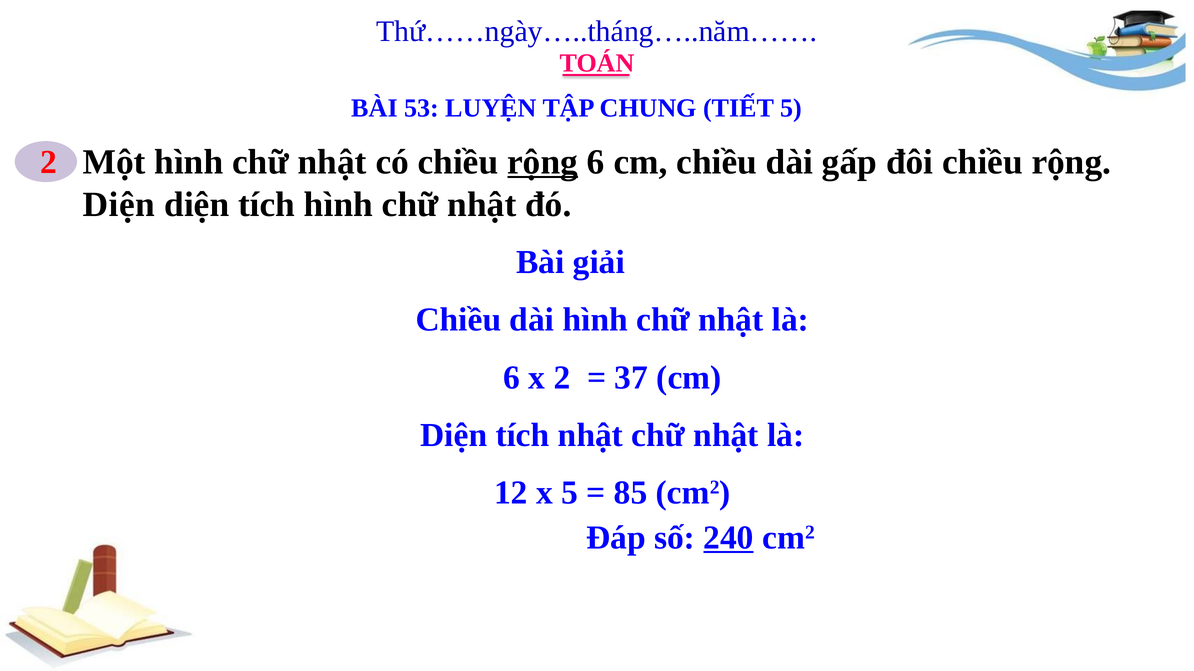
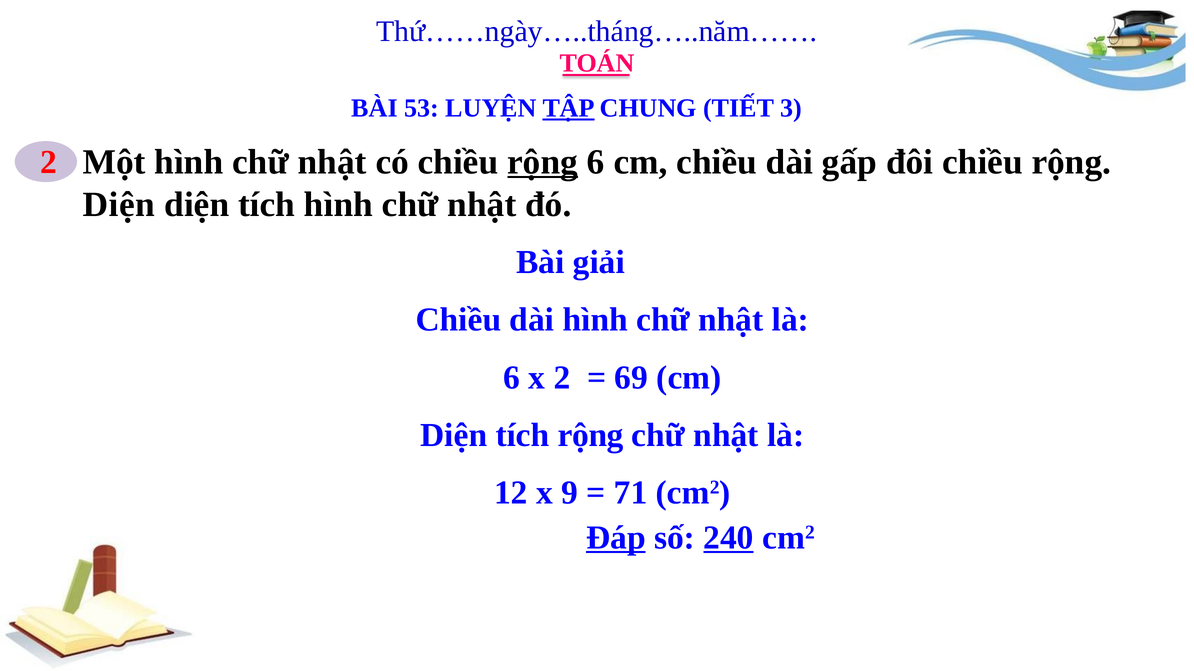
TẬP underline: none -> present
TIẾT 5: 5 -> 3
37: 37 -> 69
tích nhật: nhật -> rộng
x 5: 5 -> 9
85: 85 -> 71
Đáp underline: none -> present
